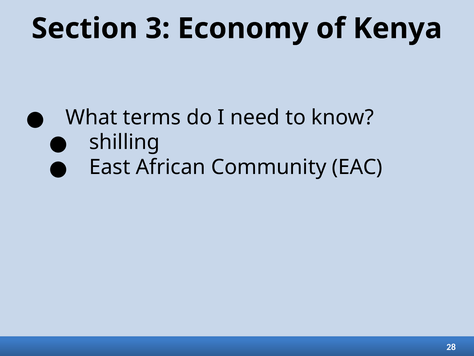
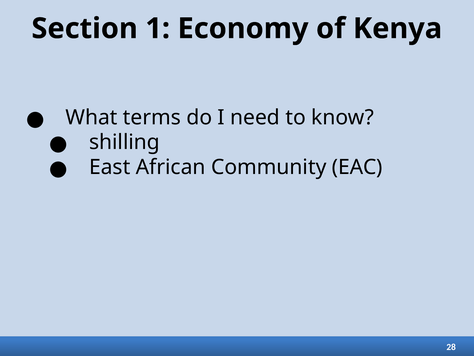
3: 3 -> 1
